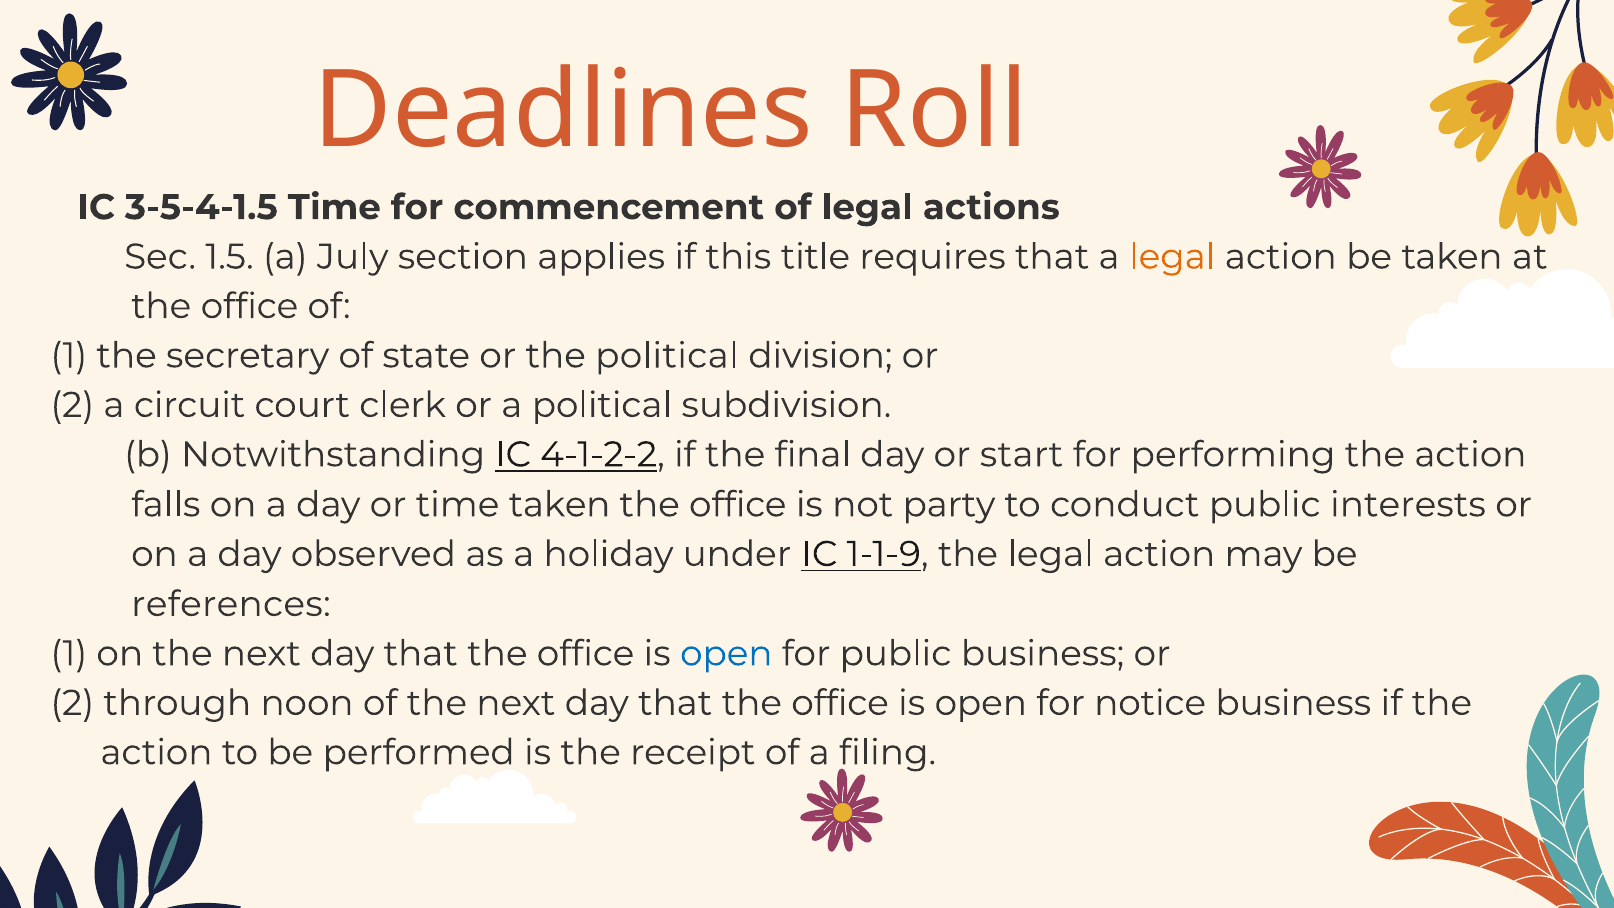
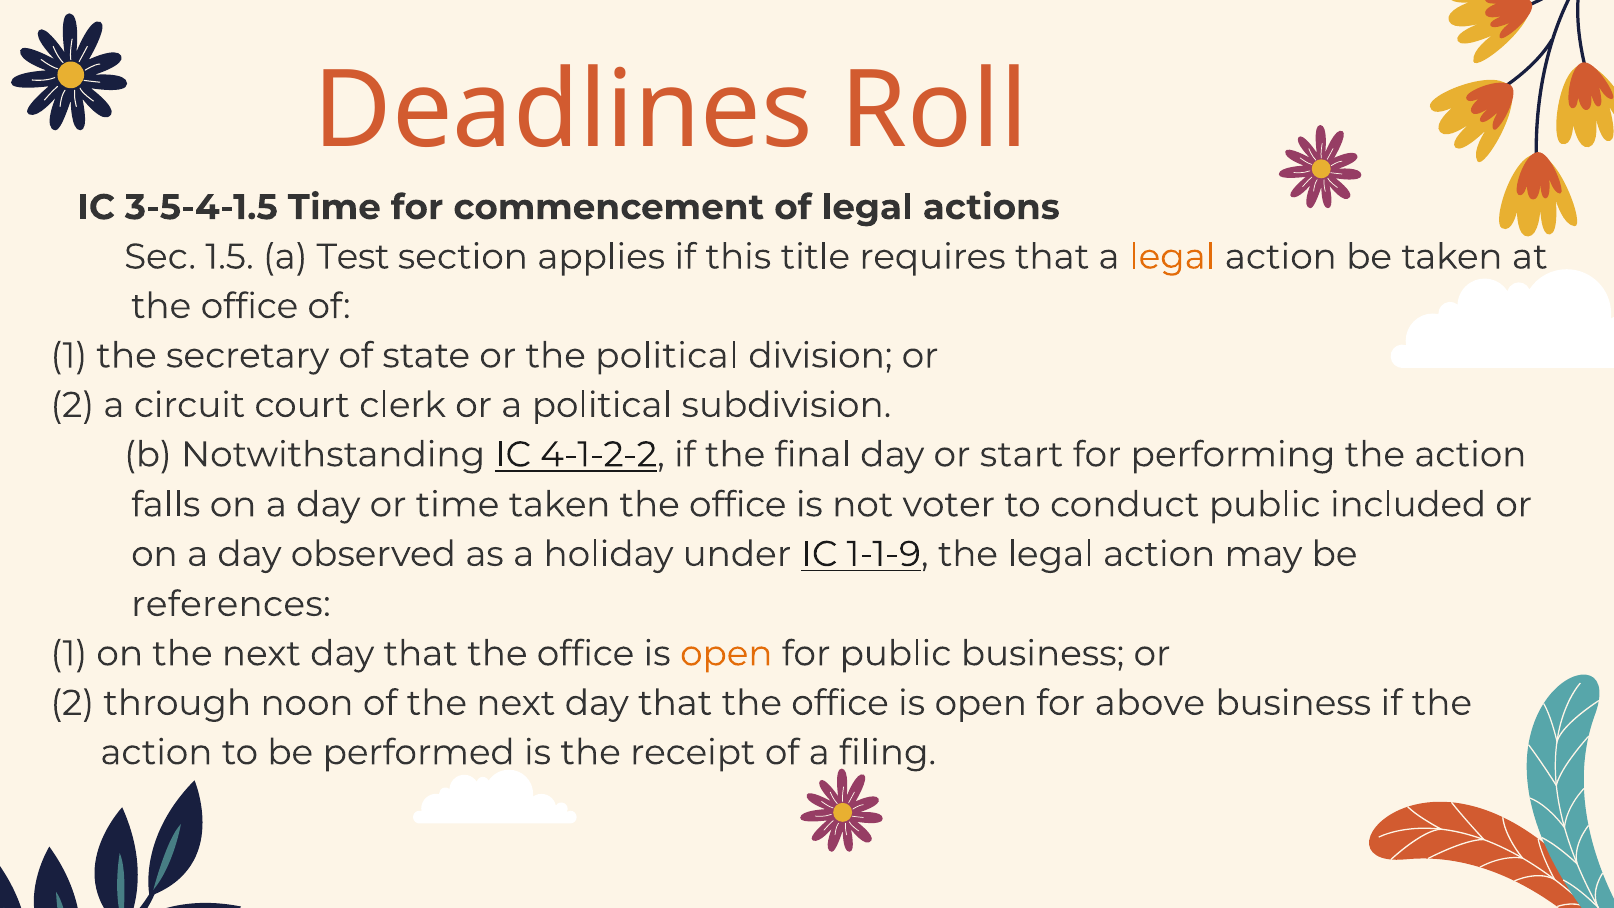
July: July -> Test
party: party -> voter
interests: interests -> included
open at (726, 654) colour: blue -> orange
notice: notice -> above
